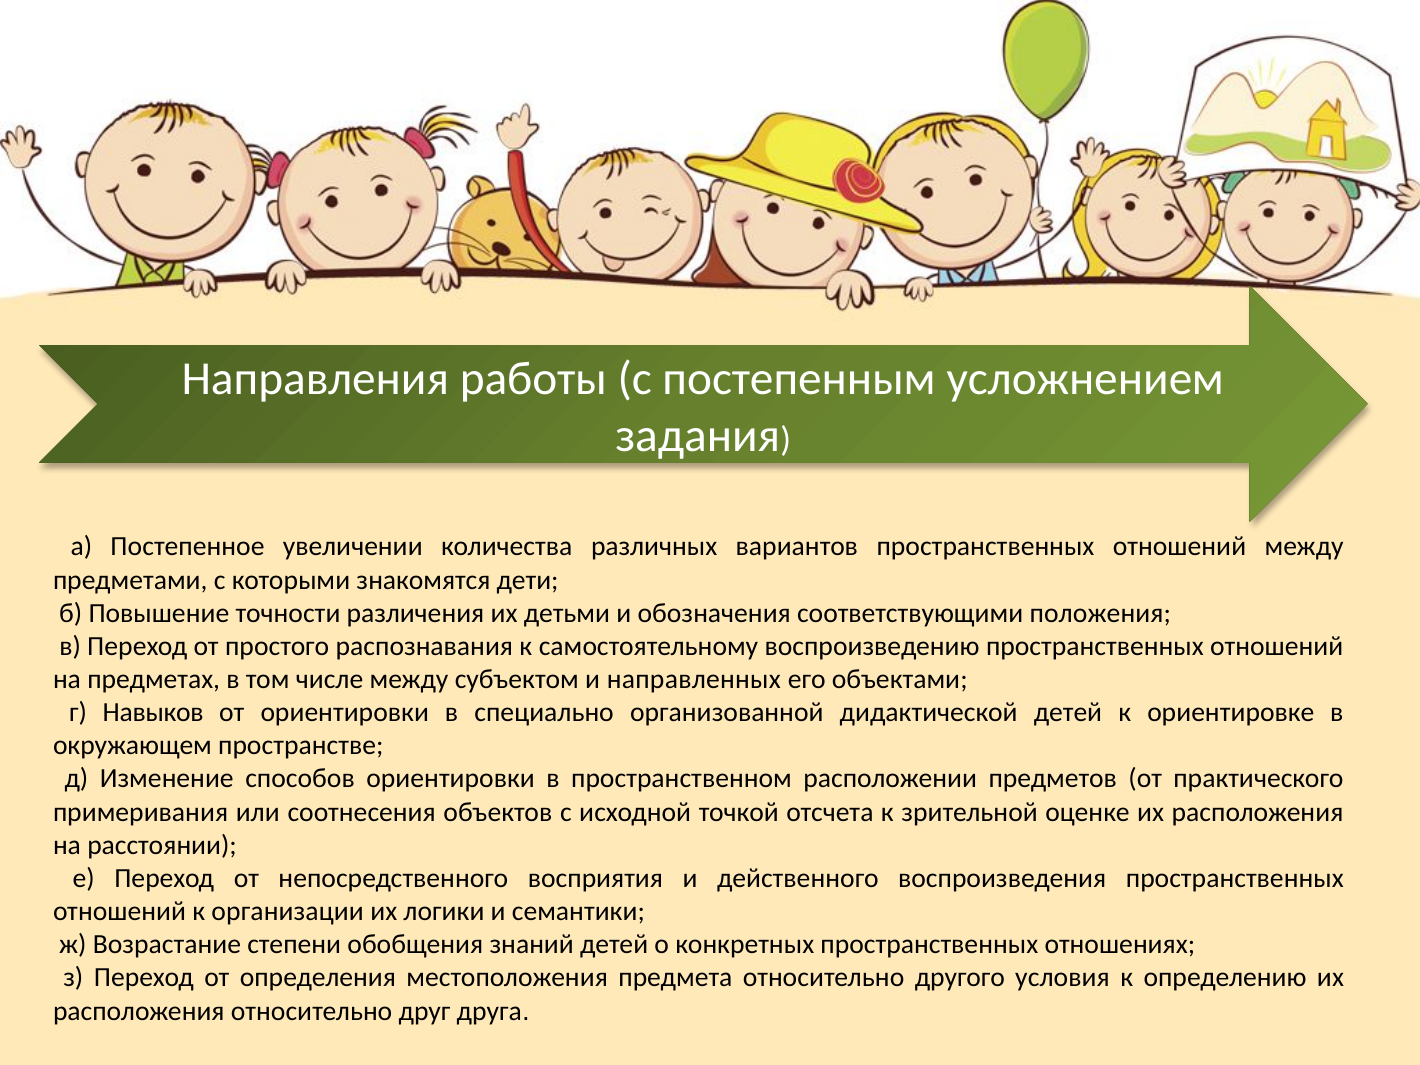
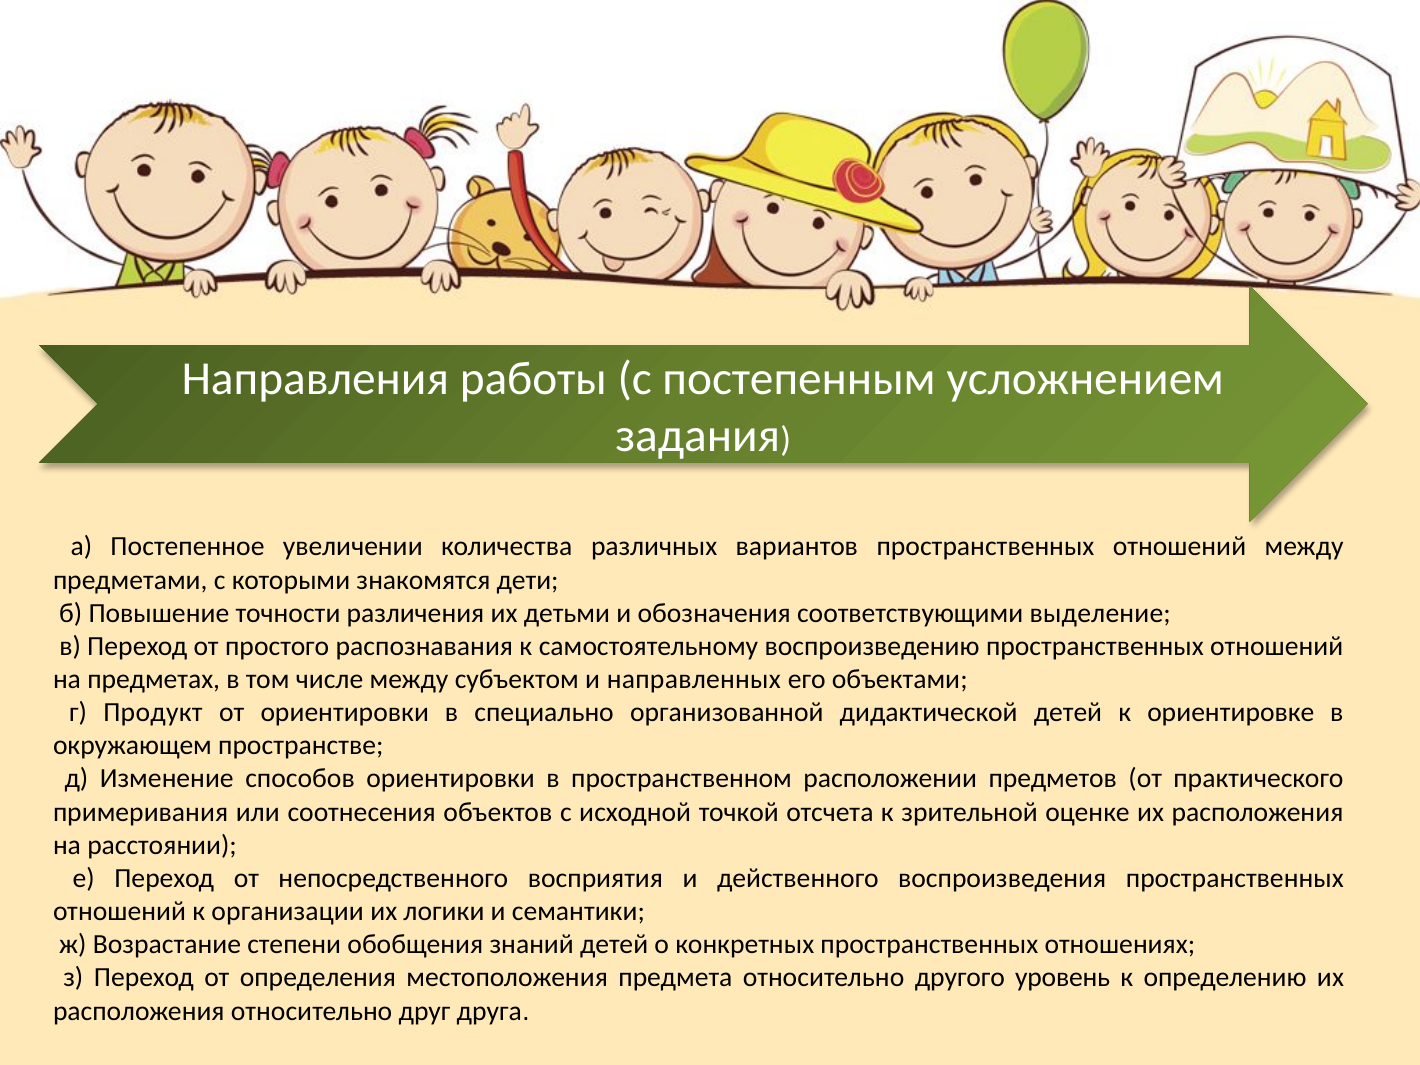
положения: положения -> выделение
Навыков: Навыков -> Продукт
условия: условия -> уровень
